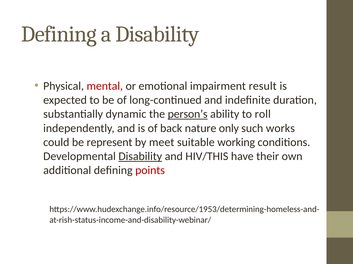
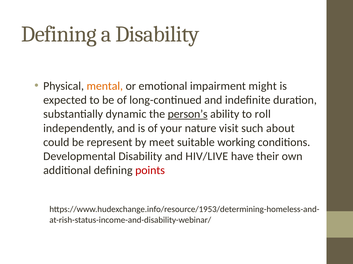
mental colour: red -> orange
result: result -> might
back: back -> your
only: only -> visit
works: works -> about
Disability at (140, 157) underline: present -> none
HIV/THIS: HIV/THIS -> HIV/LIVE
